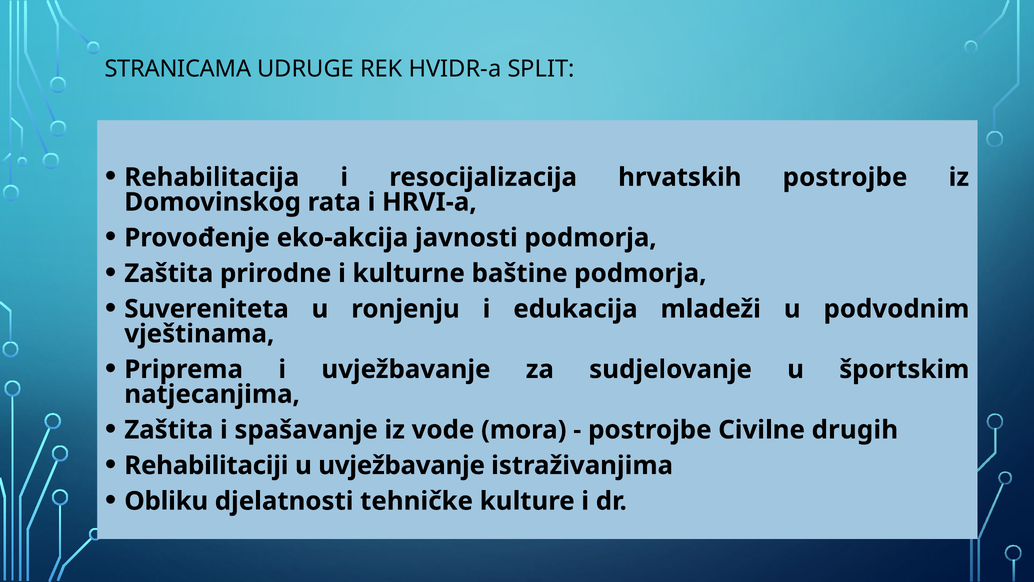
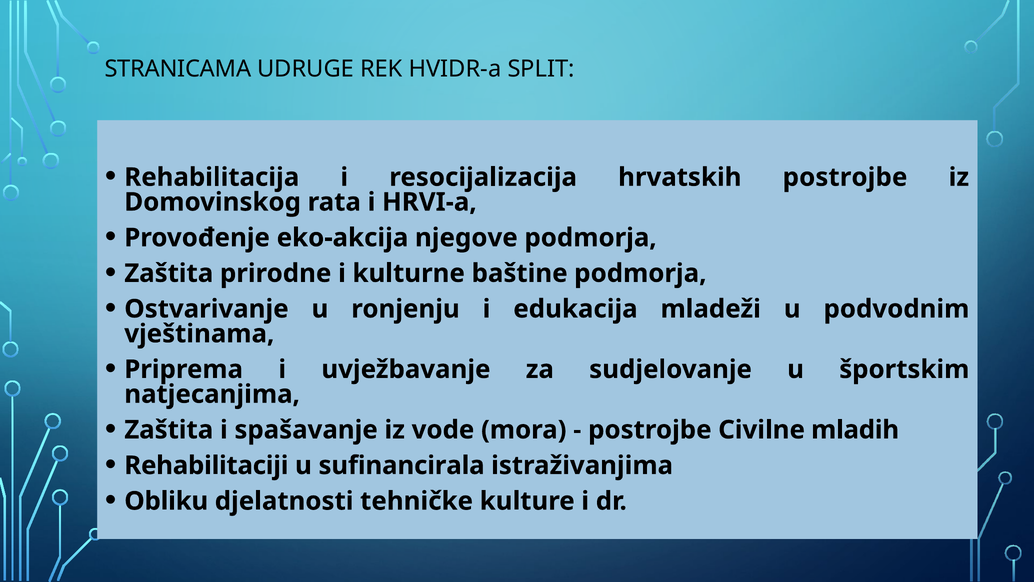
javnosti: javnosti -> njegove
Suvereniteta: Suvereniteta -> Ostvarivanje
drugih: drugih -> mladih
u uvježbavanje: uvježbavanje -> sufinancirala
